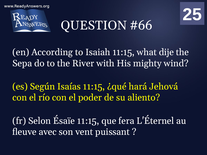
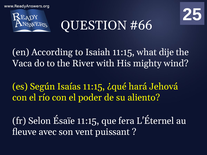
Sepa: Sepa -> Vaca
